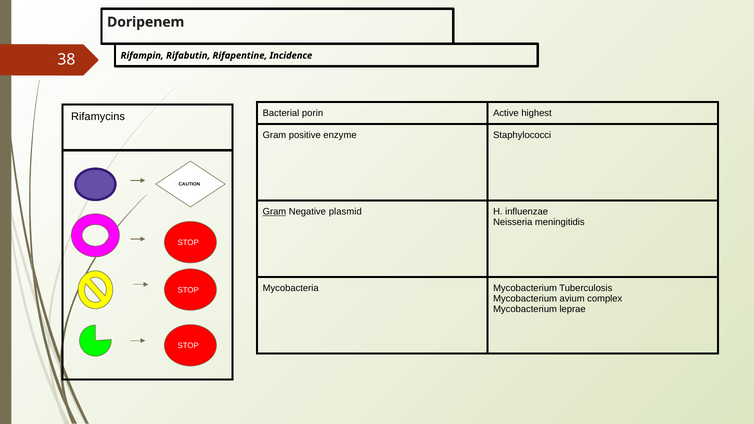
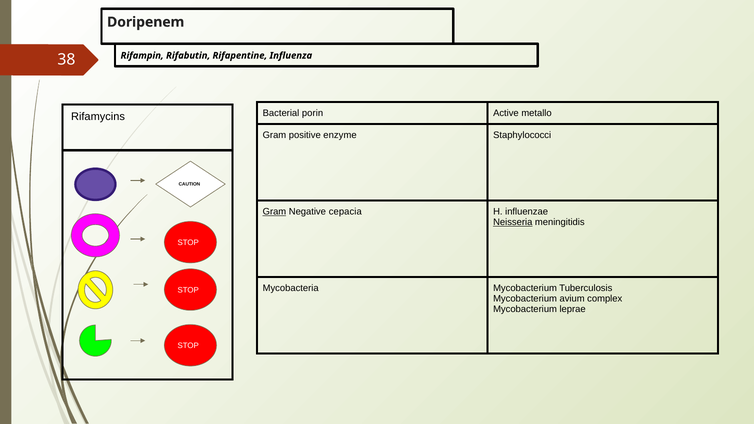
Incidence: Incidence -> Influenza
highest: highest -> metallo
plasmid: plasmid -> cepacia
Neisseria underline: none -> present
